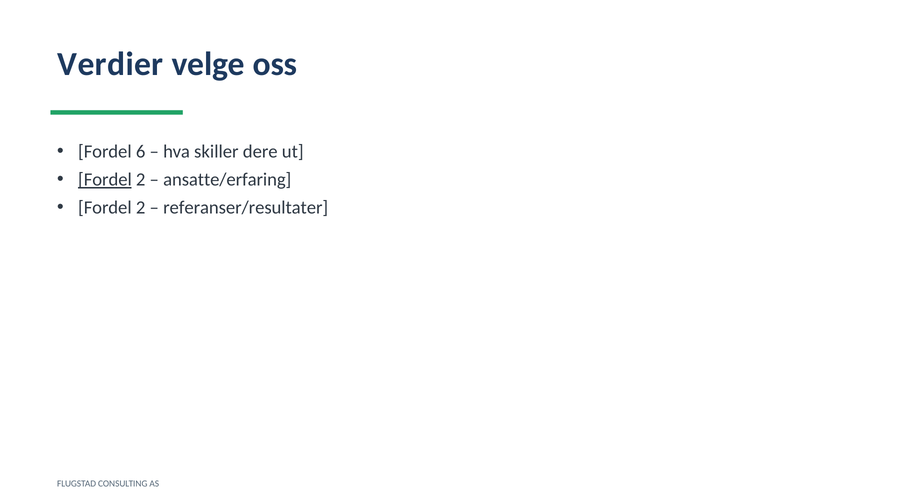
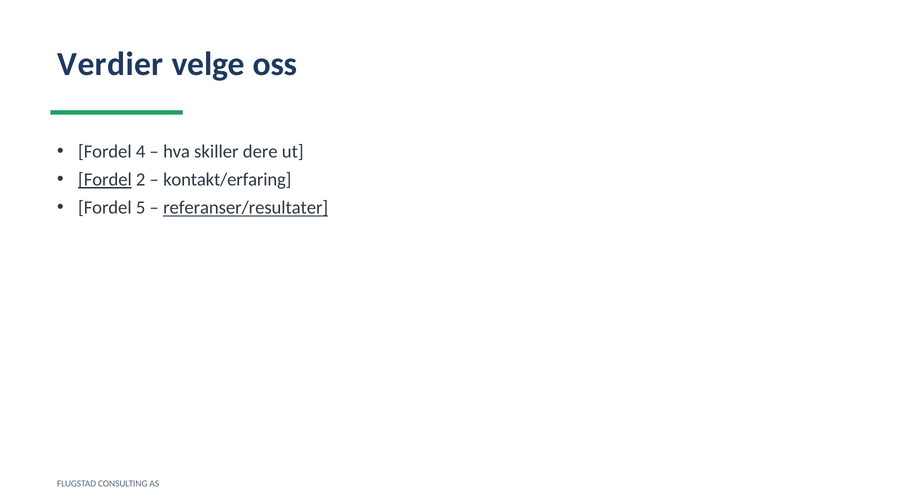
6: 6 -> 4
ansatte/erfaring: ansatte/erfaring -> kontakt/erfaring
2 at (141, 208): 2 -> 5
referanser/resultater underline: none -> present
